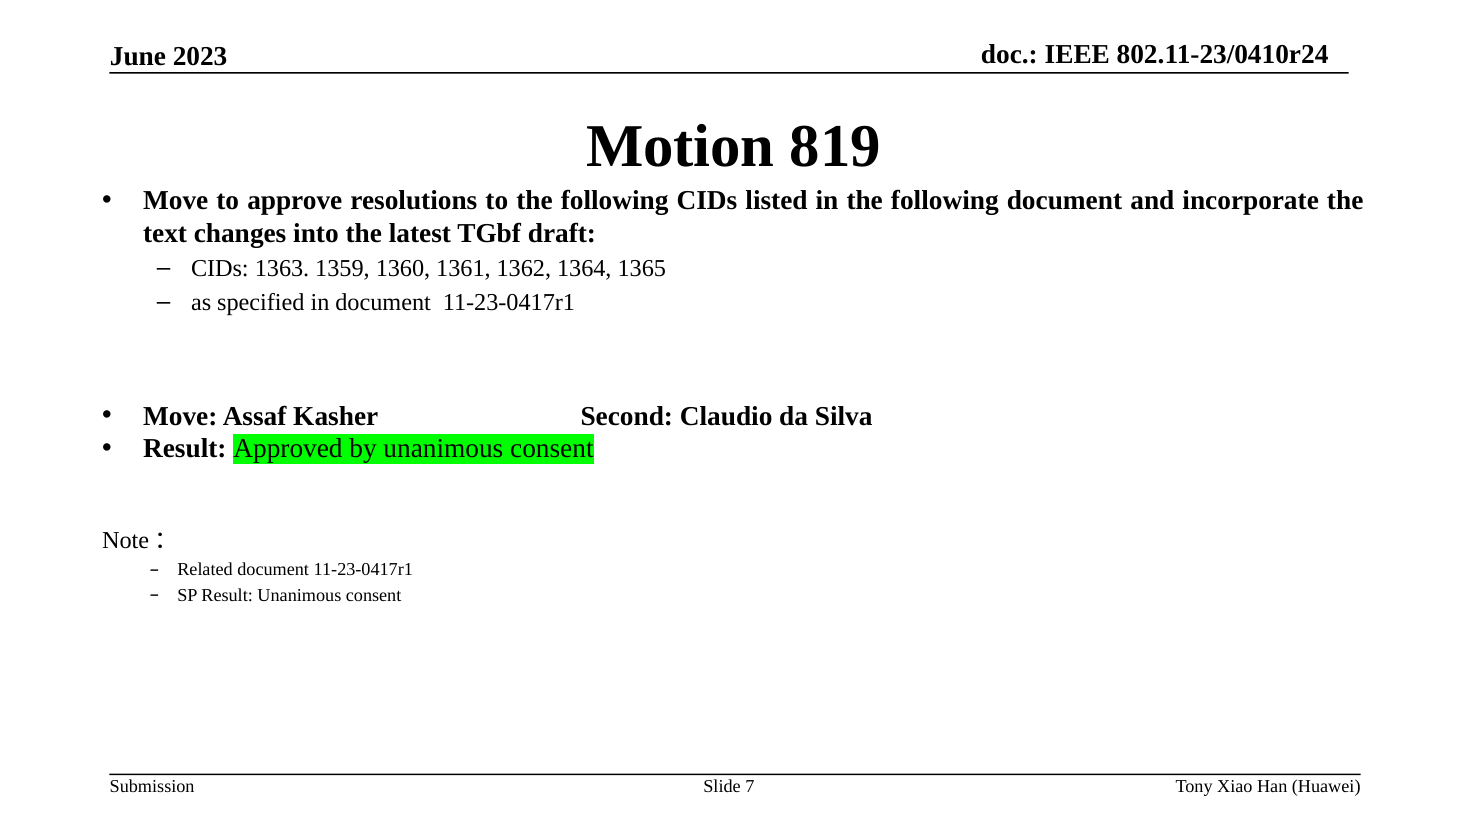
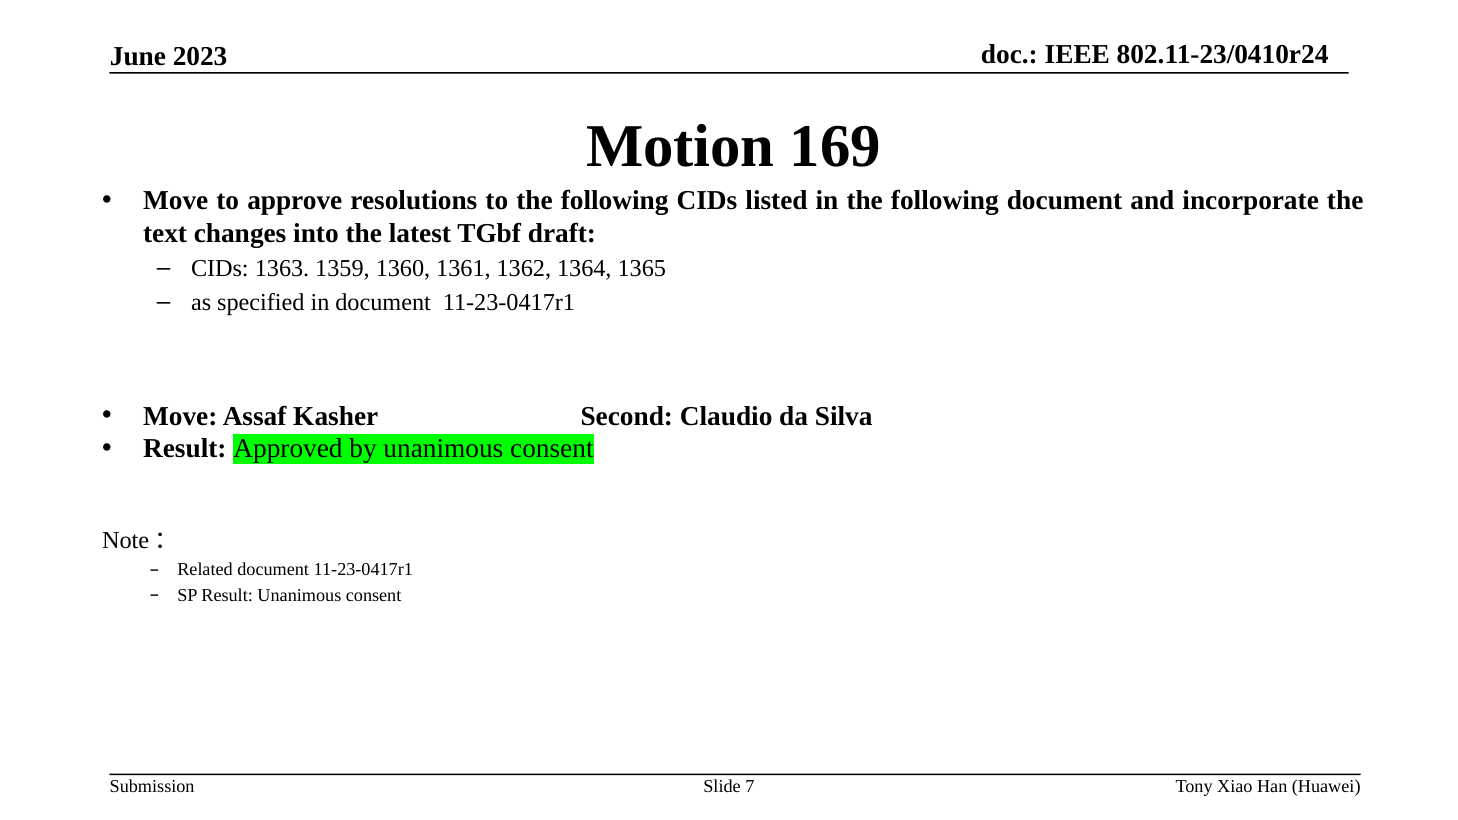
819: 819 -> 169
